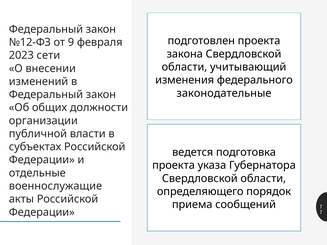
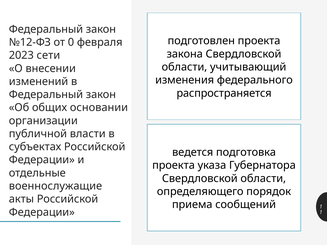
9: 9 -> 0
законодательные: законодательные -> распространяется
должности: должности -> основании
